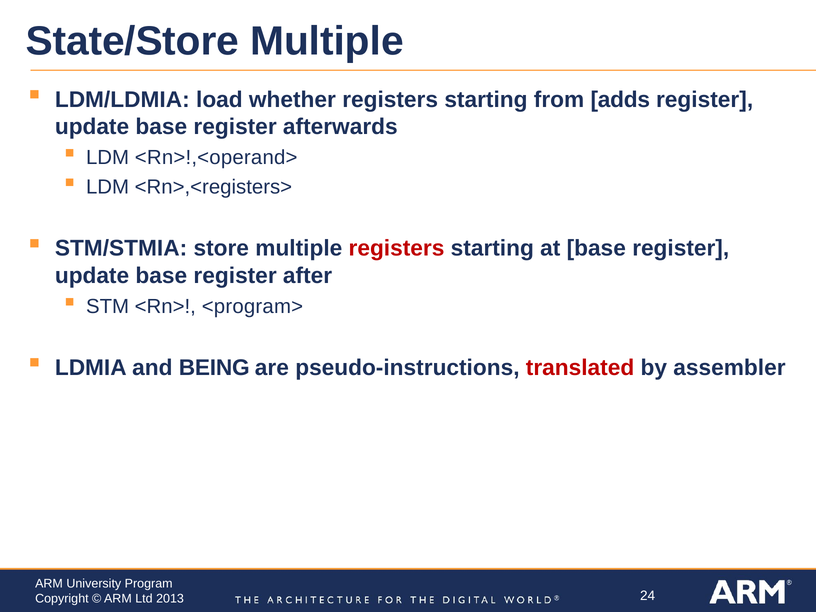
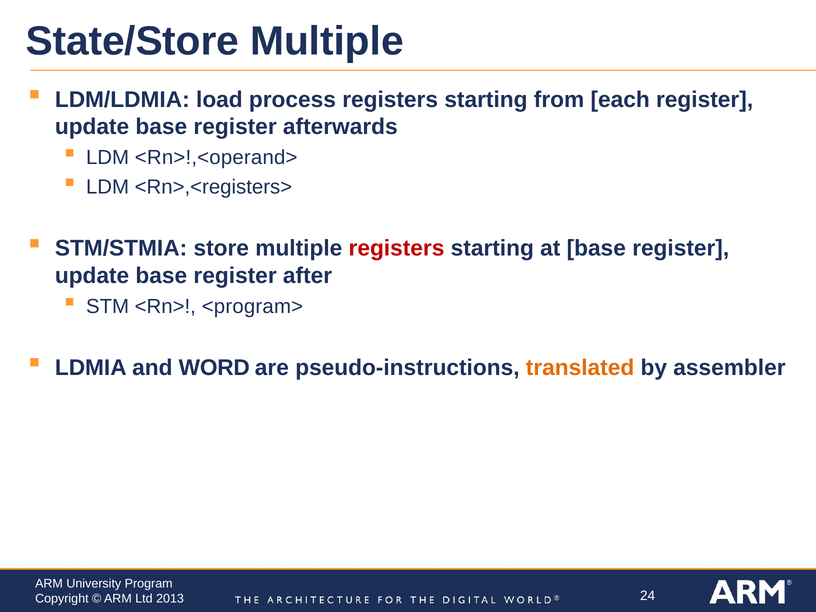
whether: whether -> process
adds: adds -> each
BEING: BEING -> WORD
translated colour: red -> orange
